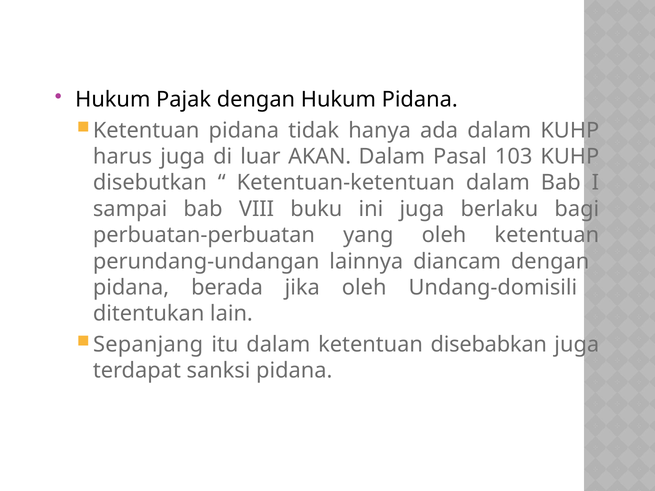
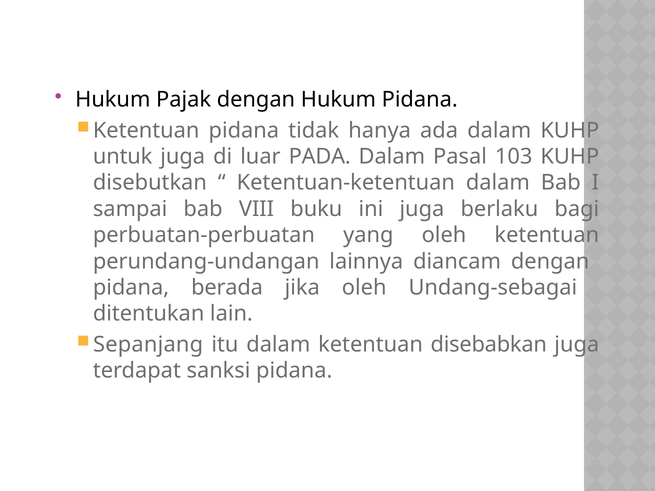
harus: harus -> untuk
AKAN: AKAN -> PADA
Undang-domisili: Undang-domisili -> Undang-sebagai
